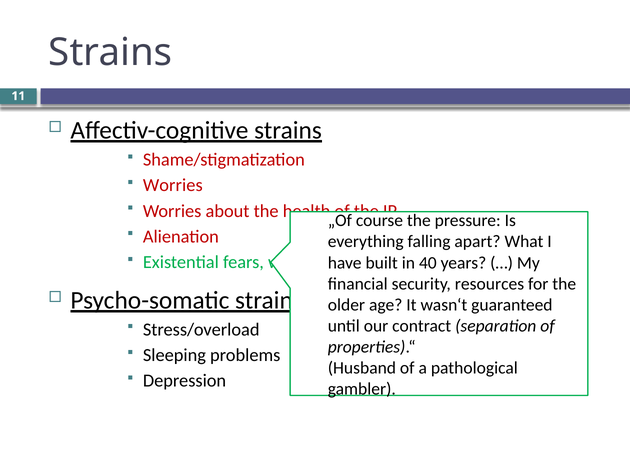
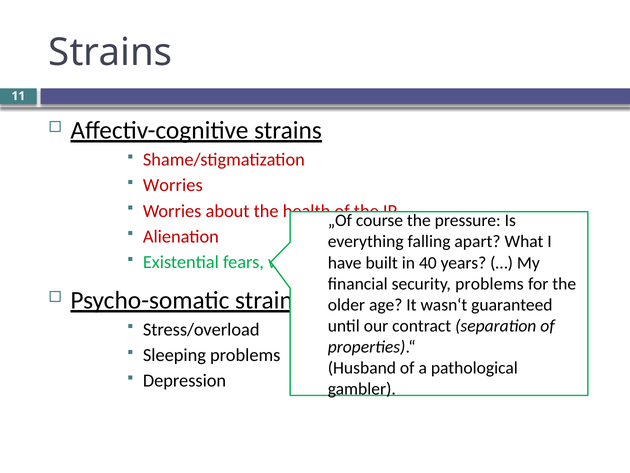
security resources: resources -> problems
